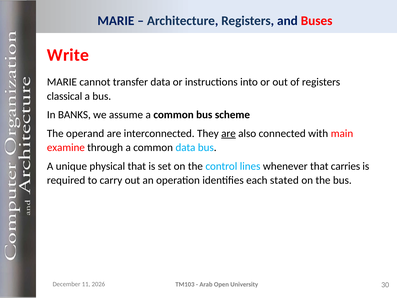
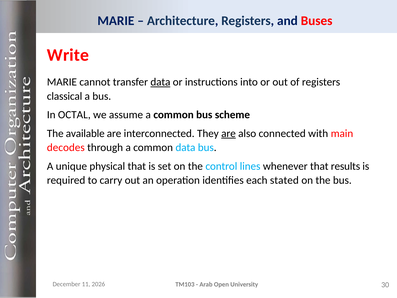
data at (160, 82) underline: none -> present
BANKS: BANKS -> OCTAL
operand: operand -> available
examine: examine -> decodes
carries: carries -> results
